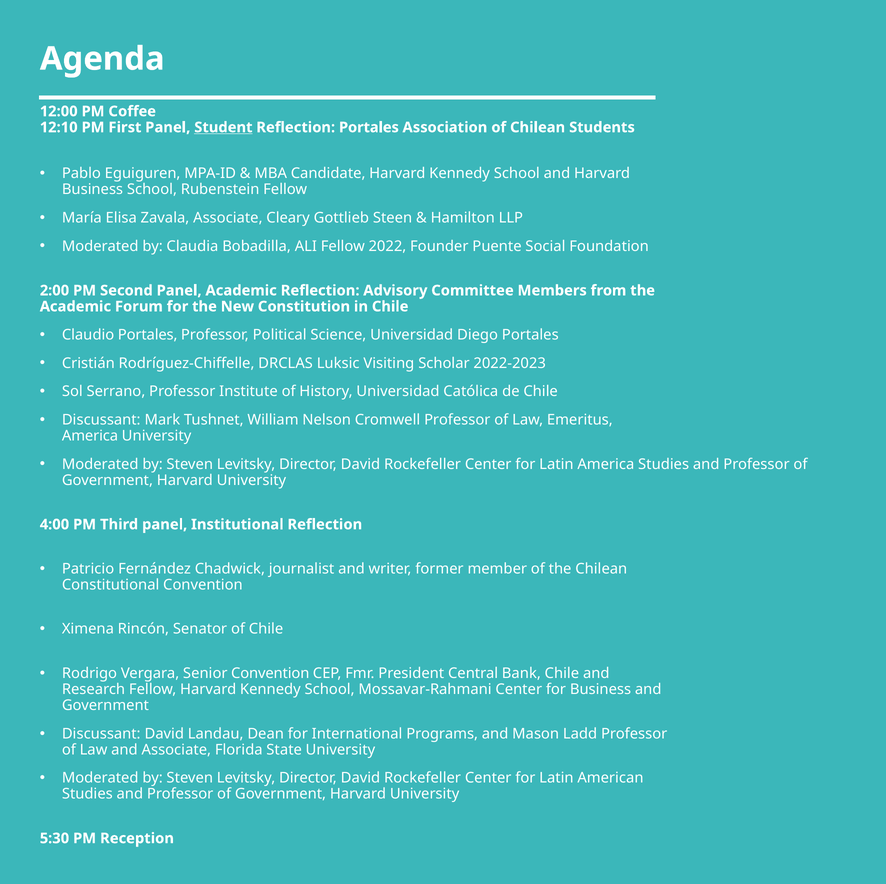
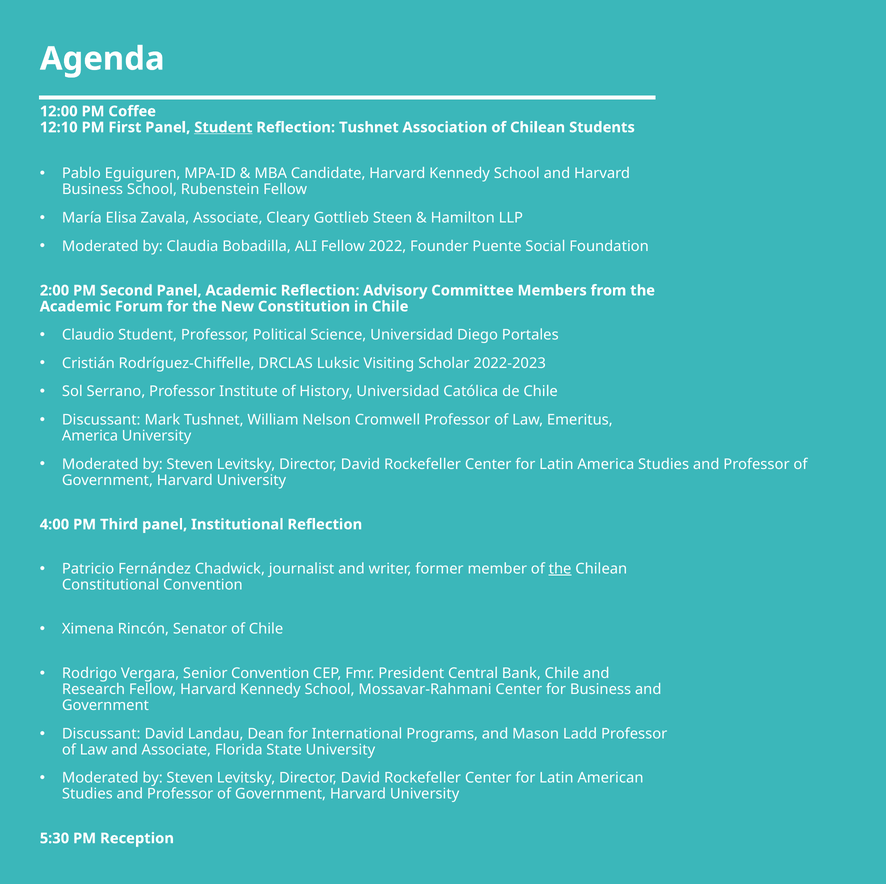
Reflection Portales: Portales -> Tushnet
Claudio Portales: Portales -> Student
the at (560, 569) underline: none -> present
